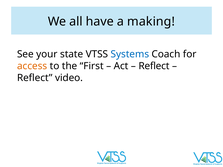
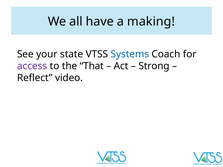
access colour: orange -> purple
First: First -> That
Reflect at (154, 66): Reflect -> Strong
